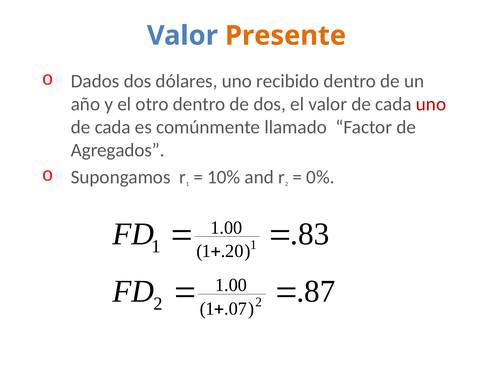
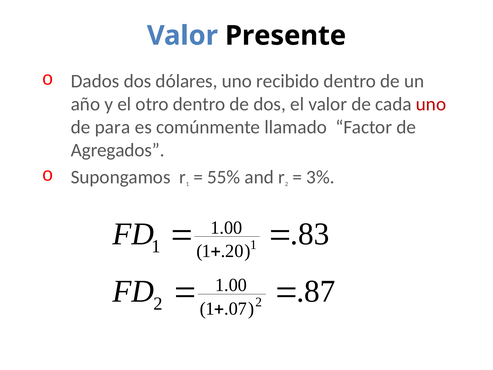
Presente colour: orange -> black
cada at (113, 127): cada -> para
10%: 10% -> 55%
0%: 0% -> 3%
